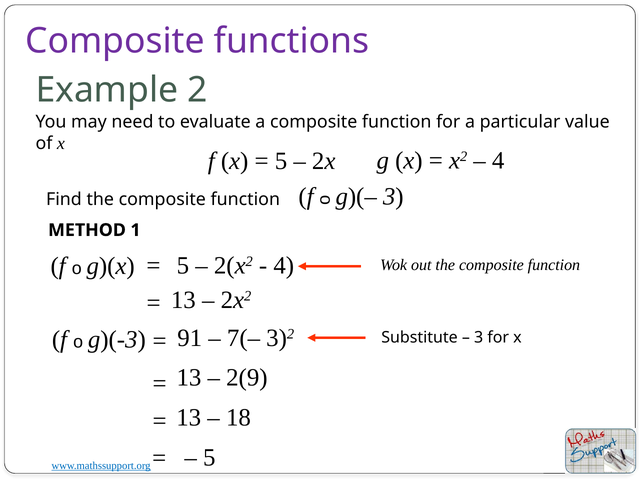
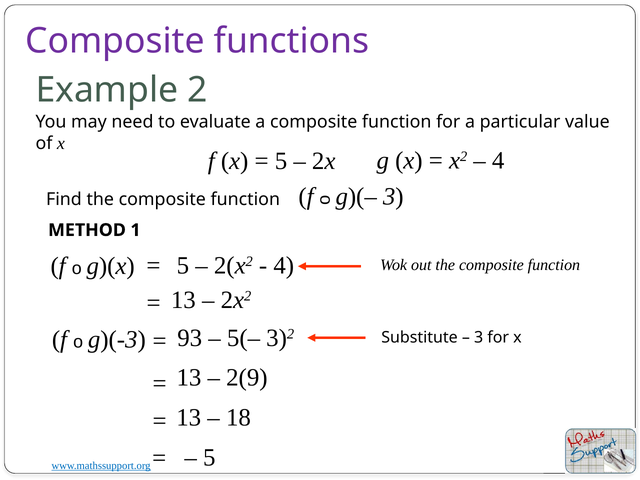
91: 91 -> 93
7(–: 7(– -> 5(–
